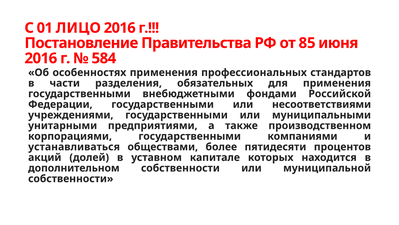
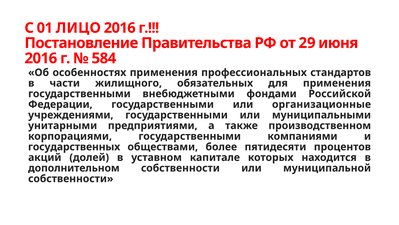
85: 85 -> 29
разделения: разделения -> жилищного
несоответствиями: несоответствиями -> организационные
устанавливаться: устанавливаться -> государственных
